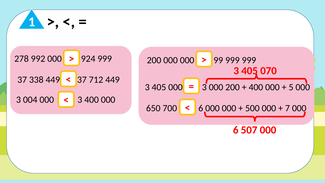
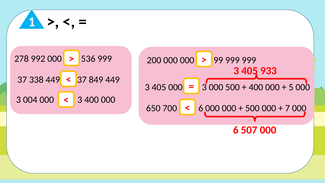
924: 924 -> 536
070: 070 -> 933
712: 712 -> 849
000 200: 200 -> 500
